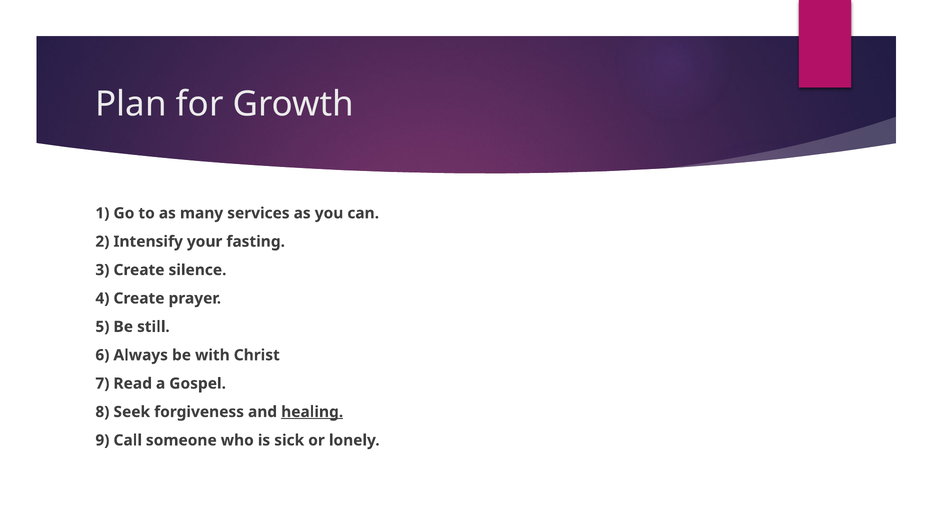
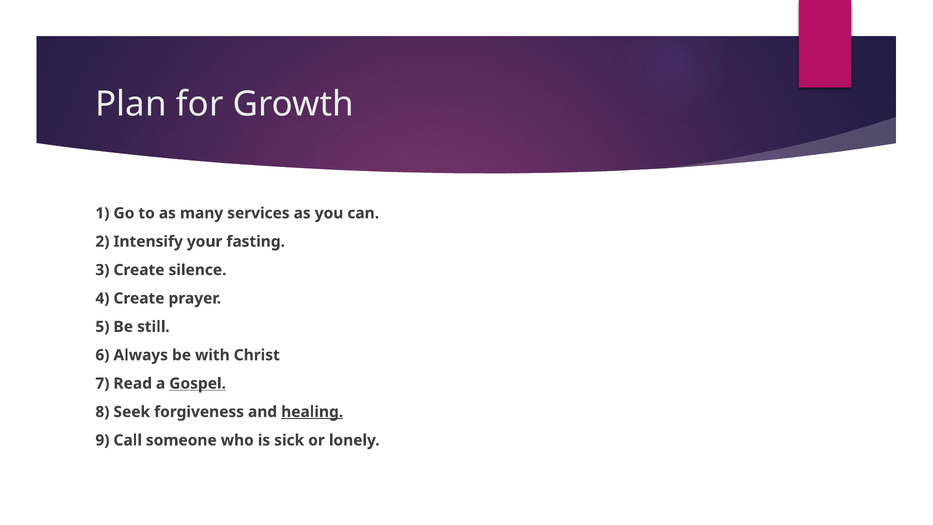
Gospel underline: none -> present
